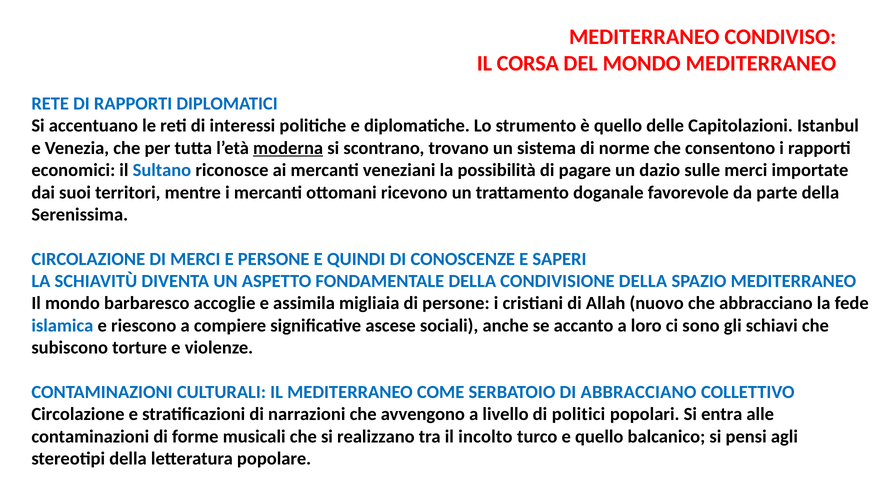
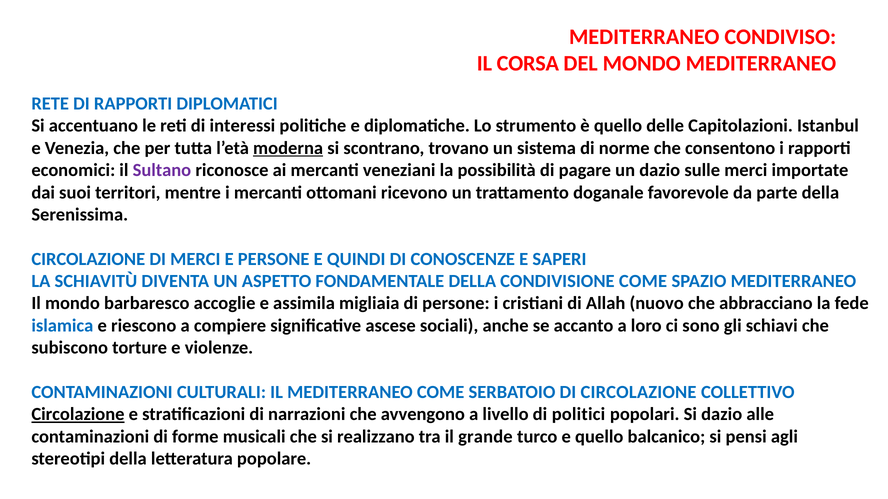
Sultano colour: blue -> purple
CONDIVISIONE DELLA: DELLA -> COME
DI ABBRACCIANO: ABBRACCIANO -> CIRCOLAZIONE
Circolazione at (78, 415) underline: none -> present
Si entra: entra -> dazio
incolto: incolto -> grande
